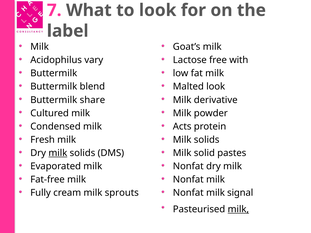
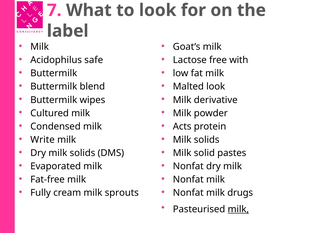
vary: vary -> safe
share: share -> wipes
Fresh: Fresh -> Write
milk at (58, 153) underline: present -> none
signal: signal -> drugs
